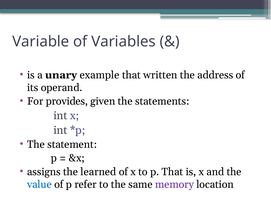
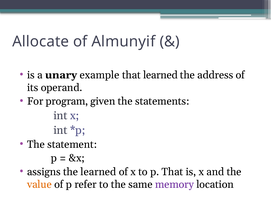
Variable: Variable -> Allocate
Variables: Variables -> Almunyif
that written: written -> learned
provides: provides -> program
value colour: blue -> orange
